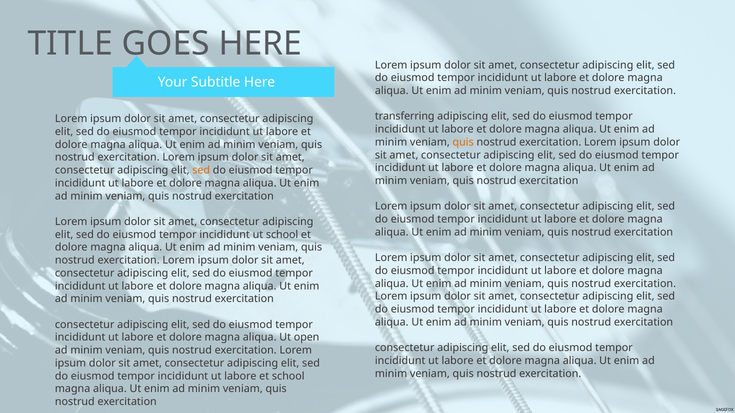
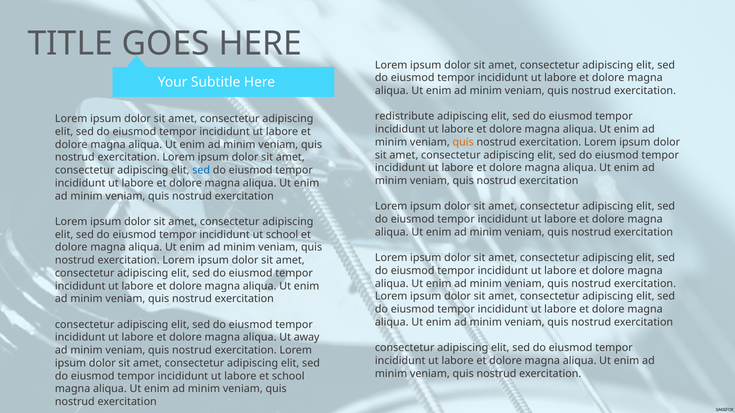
transferring: transferring -> redistribute
sed at (201, 170) colour: orange -> blue
open: open -> away
